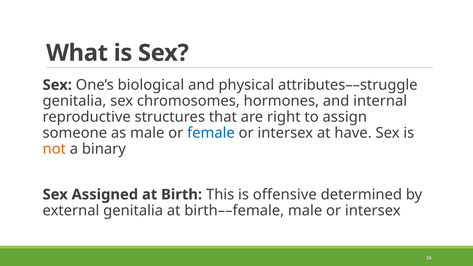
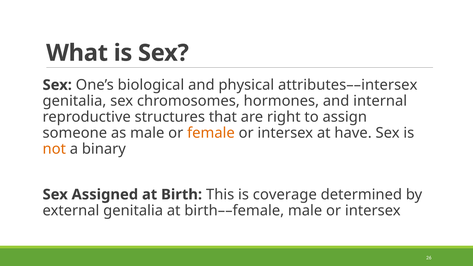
attributes––struggle: attributes––struggle -> attributes––intersex
female colour: blue -> orange
offensive: offensive -> coverage
